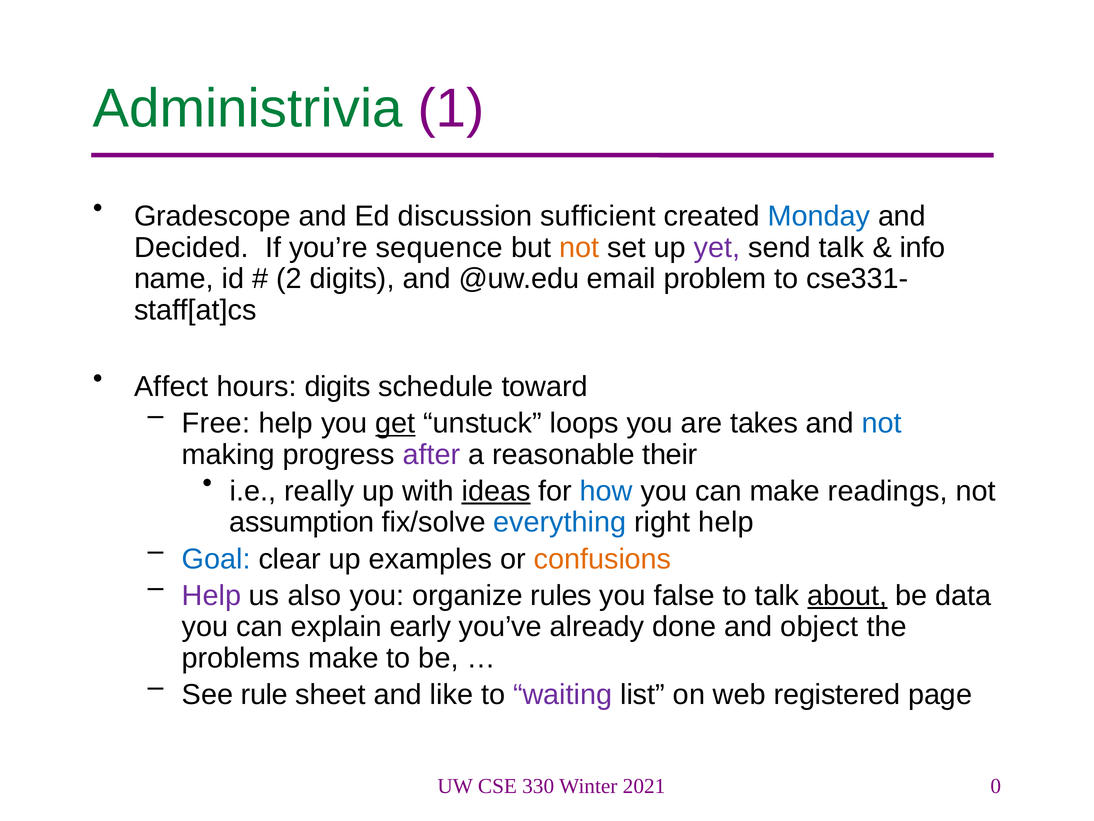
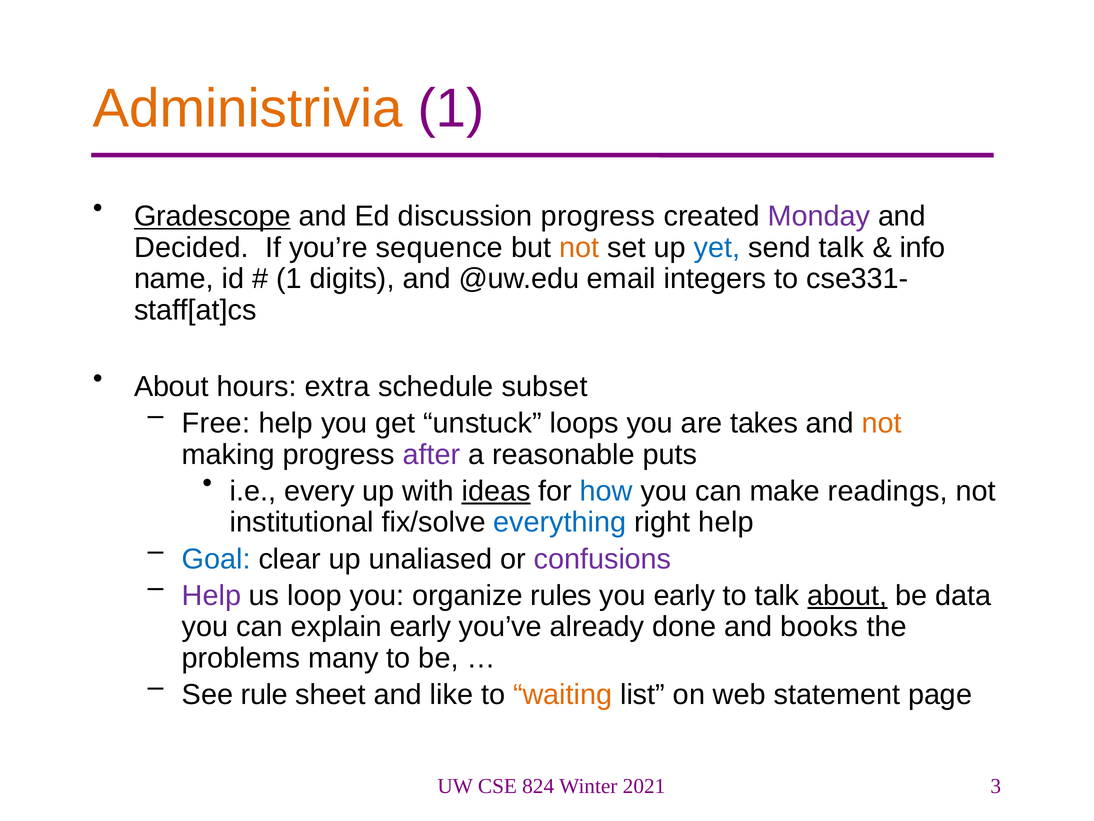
Administrivia colour: green -> orange
Gradescope underline: none -> present
discussion sufficient: sufficient -> progress
Monday colour: blue -> purple
yet colour: purple -> blue
2 at (289, 279): 2 -> 1
problem: problem -> integers
Affect at (171, 386): Affect -> About
hours digits: digits -> extra
toward: toward -> subset
get underline: present -> none
not at (882, 423) colour: blue -> orange
their: their -> puts
really: really -> every
assumption: assumption -> institutional
examples: examples -> unaliased
confusions colour: orange -> purple
also: also -> loop
you false: false -> early
object: object -> books
problems make: make -> many
waiting colour: purple -> orange
registered: registered -> statement
330: 330 -> 824
0: 0 -> 3
